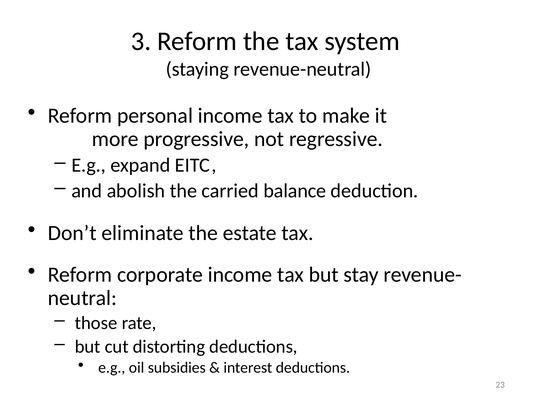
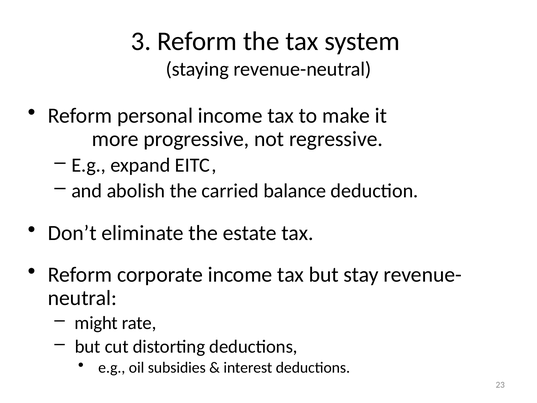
those: those -> might
